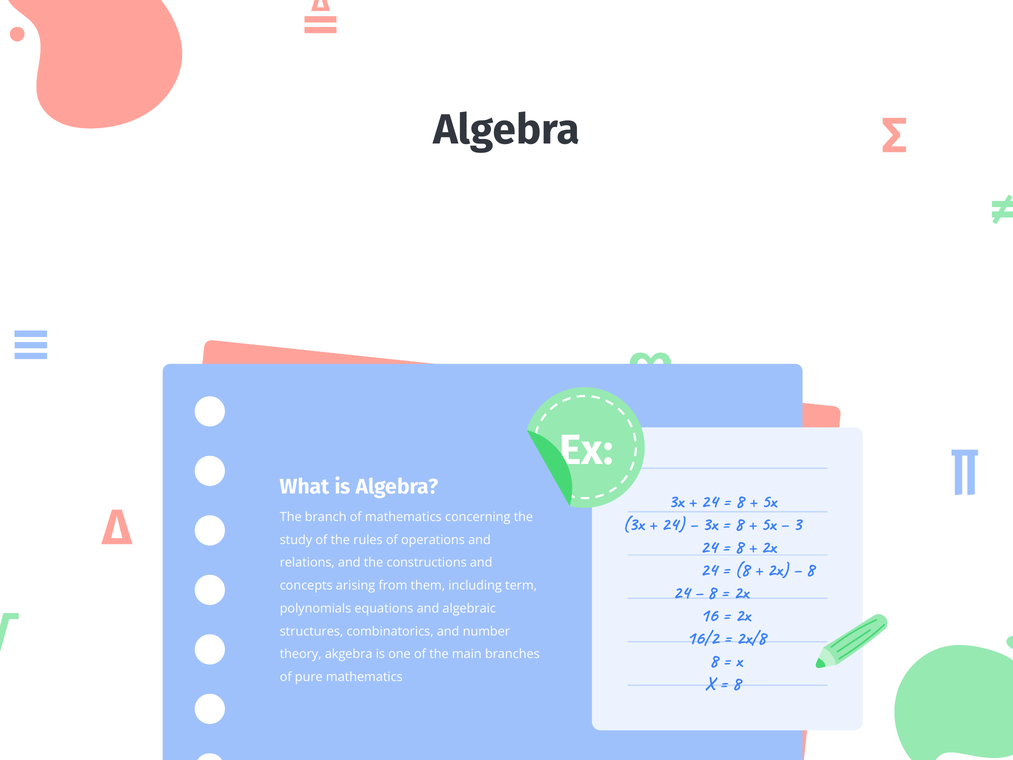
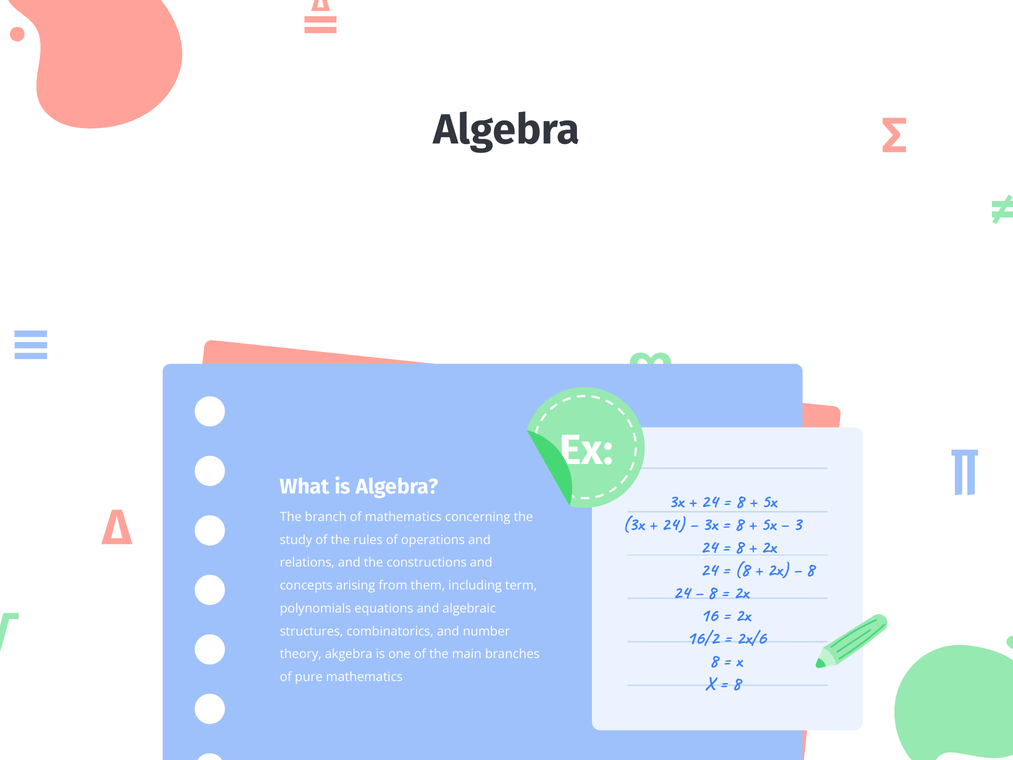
2x/8: 2x/8 -> 2x/6
